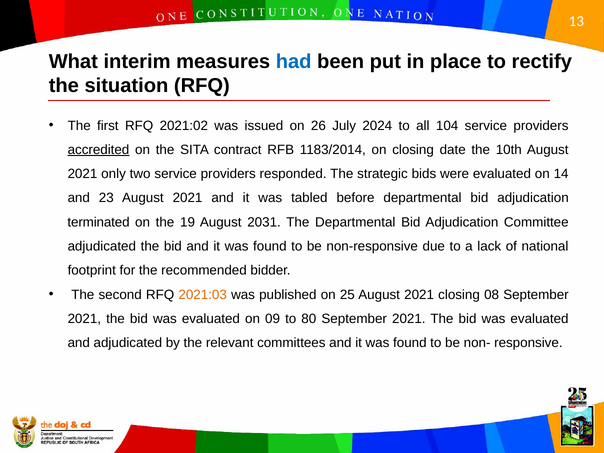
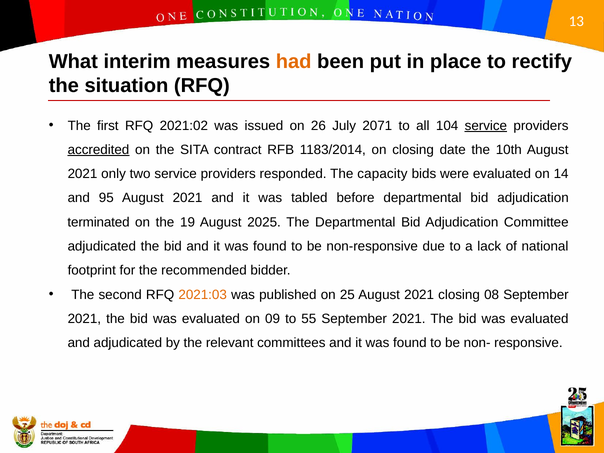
had colour: blue -> orange
2024: 2024 -> 2071
service at (486, 126) underline: none -> present
strategic: strategic -> capacity
23: 23 -> 95
2031: 2031 -> 2025
80: 80 -> 55
